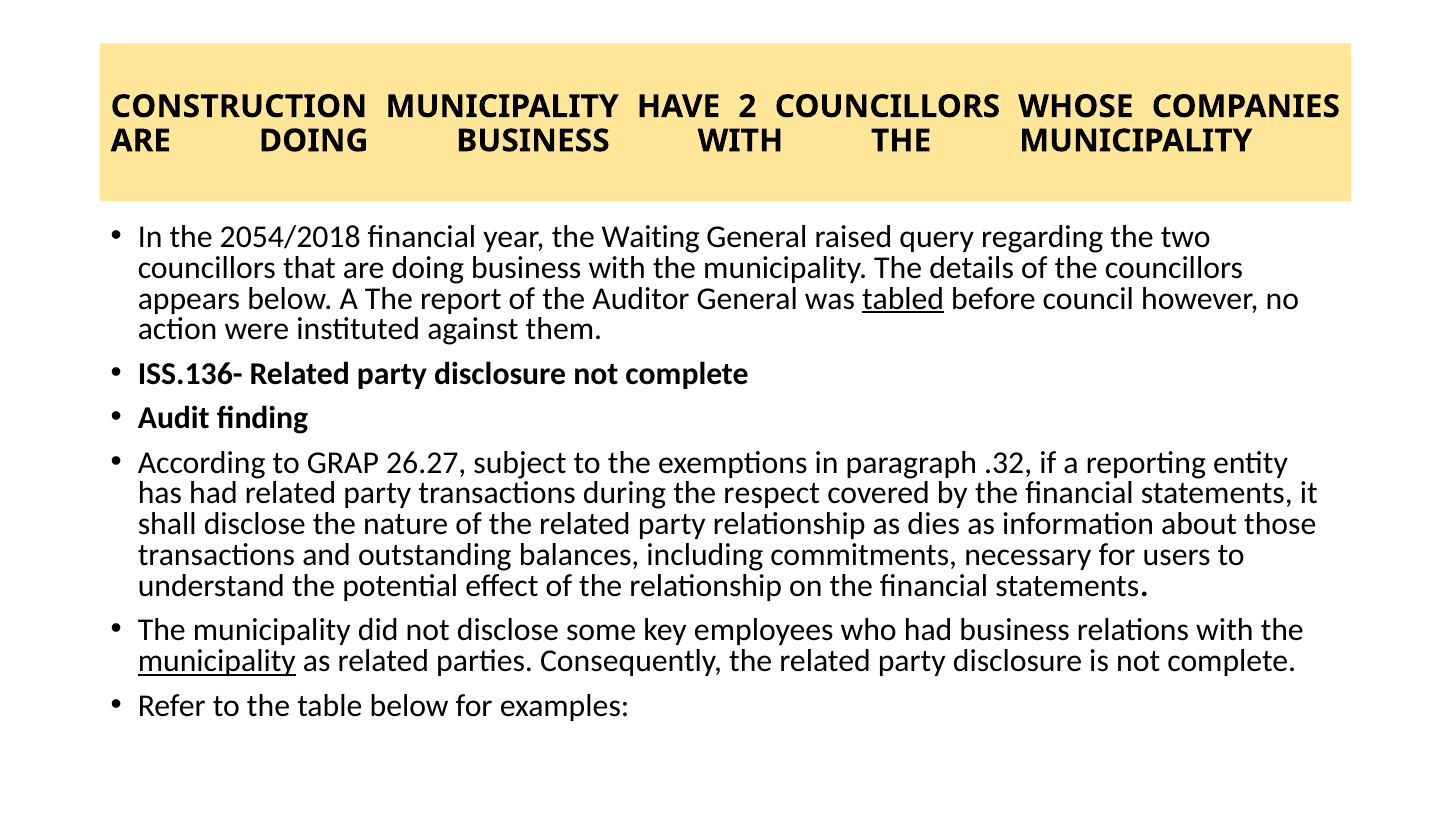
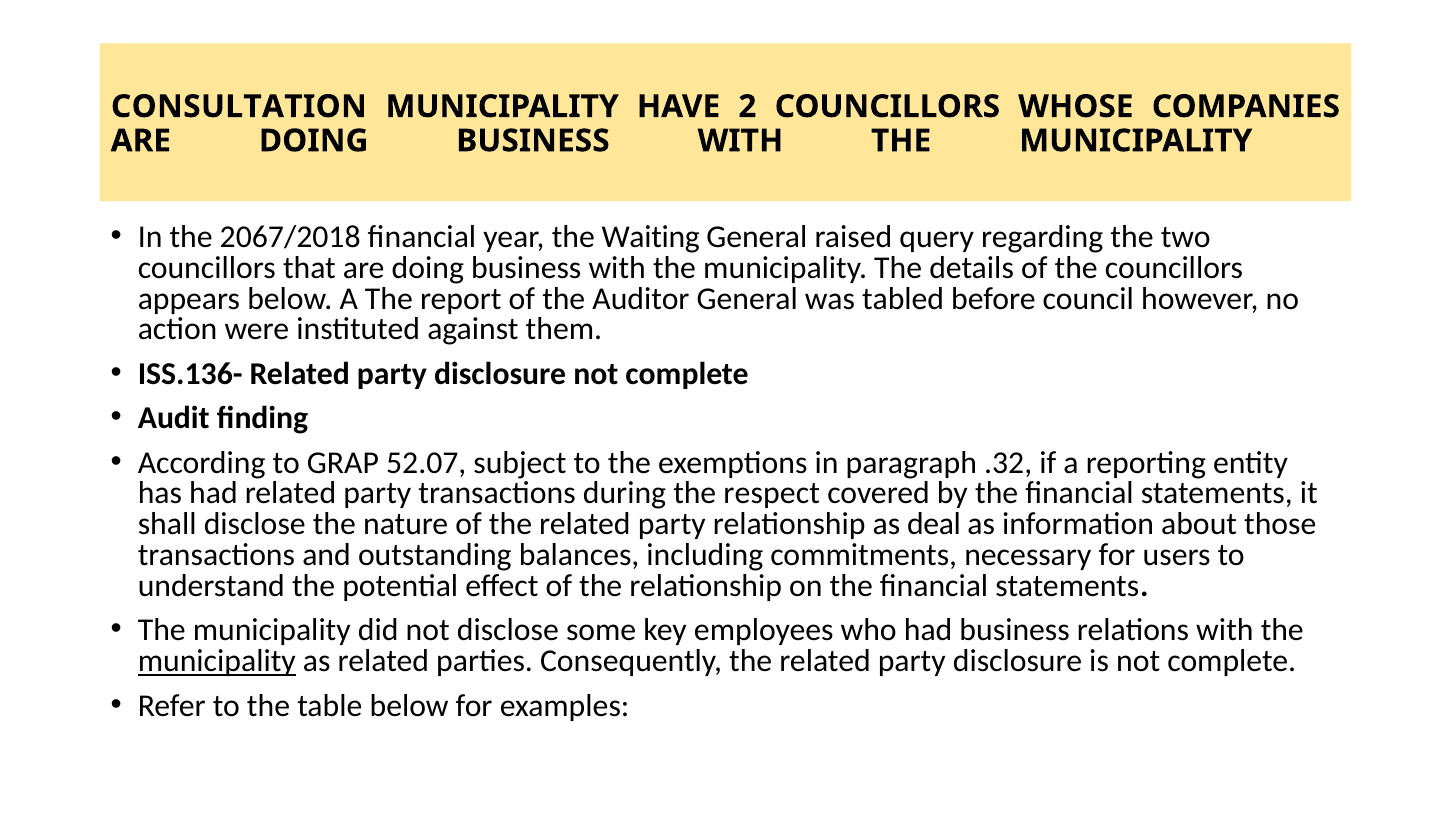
CONSTRUCTION: CONSTRUCTION -> CONSULTATION
2054/2018: 2054/2018 -> 2067/2018
tabled underline: present -> none
26.27: 26.27 -> 52.07
dies: dies -> deal
